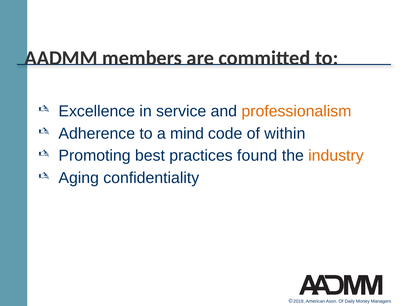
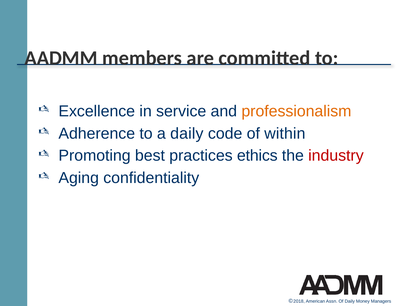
a mind: mind -> daily
found: found -> ethics
industry colour: orange -> red
